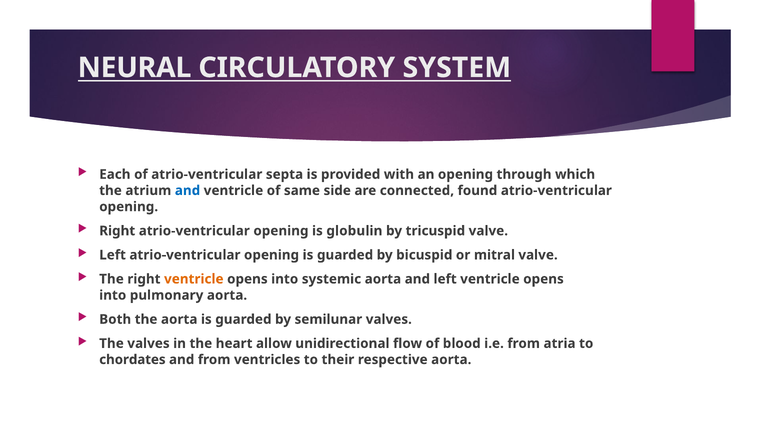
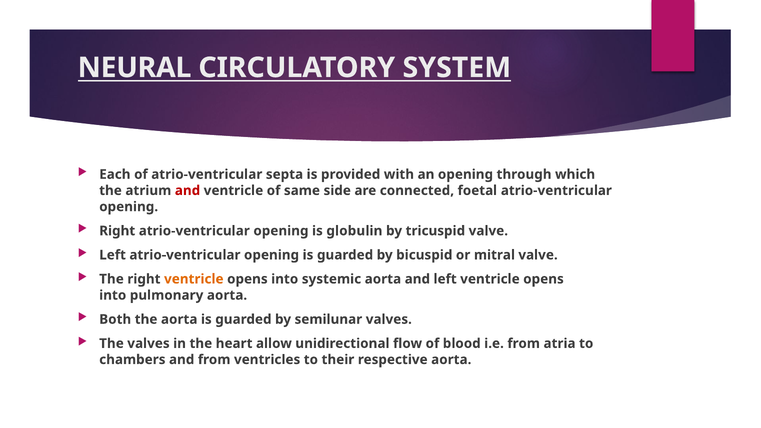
and at (187, 191) colour: blue -> red
found: found -> foetal
chordates: chordates -> chambers
